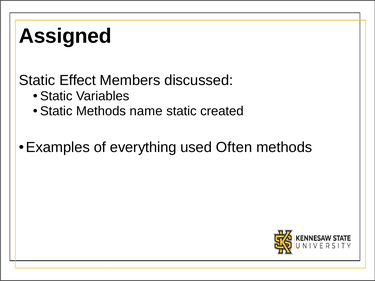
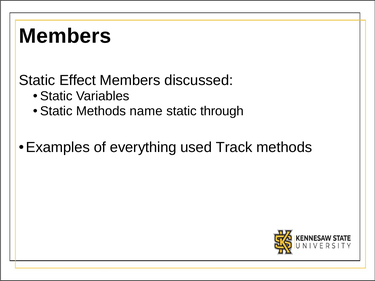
Assigned at (65, 36): Assigned -> Members
created: created -> through
Often: Often -> Track
